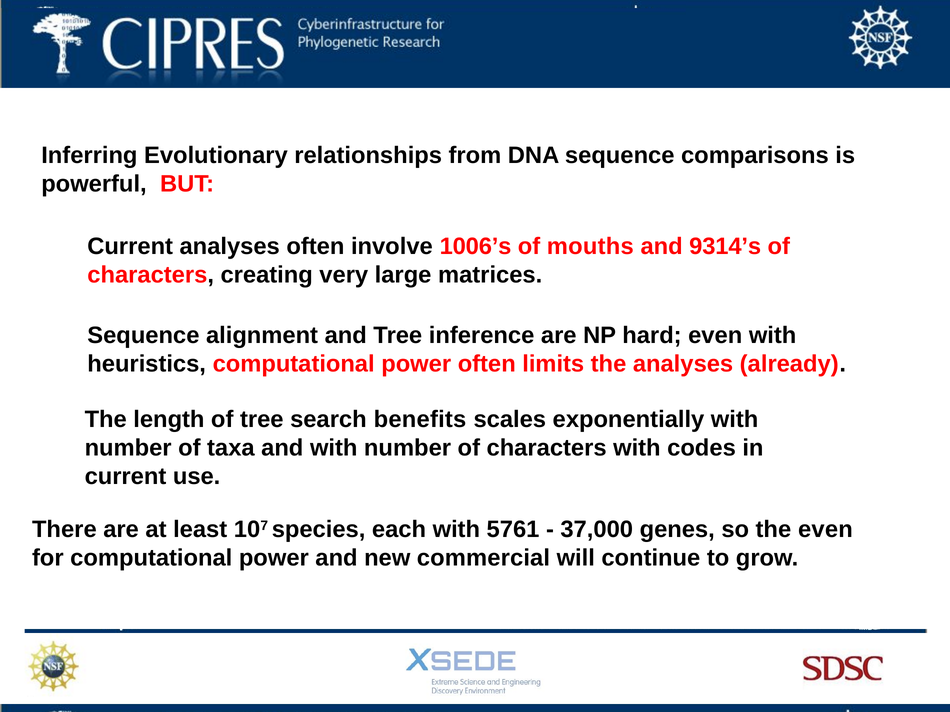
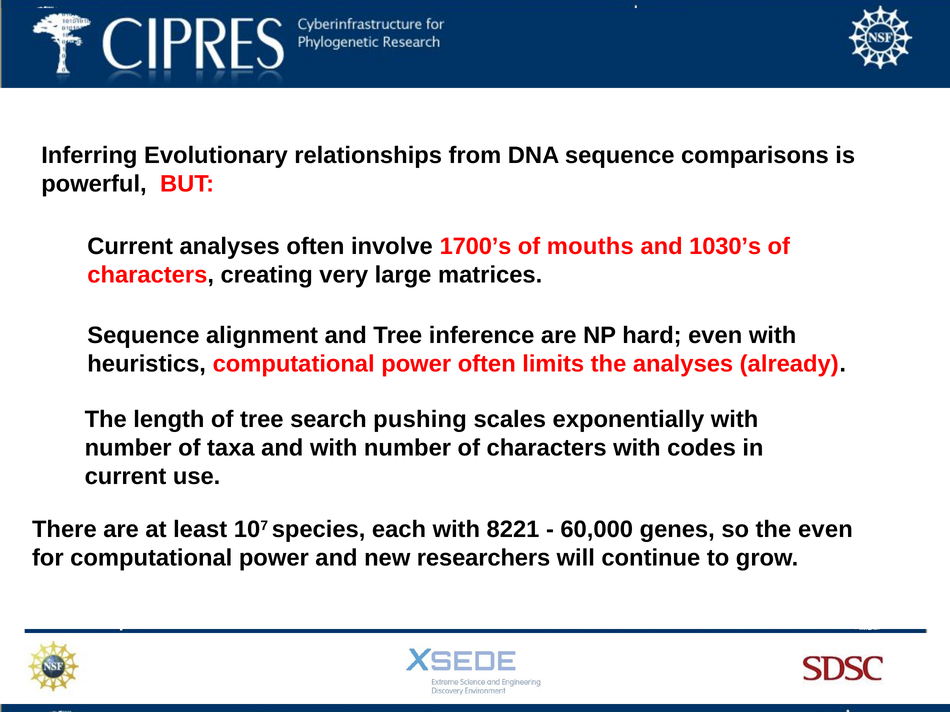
1006’s: 1006’s -> 1700’s
9314’s: 9314’s -> 1030’s
benefits: benefits -> pushing
5761: 5761 -> 8221
37,000: 37,000 -> 60,000
commercial: commercial -> researchers
